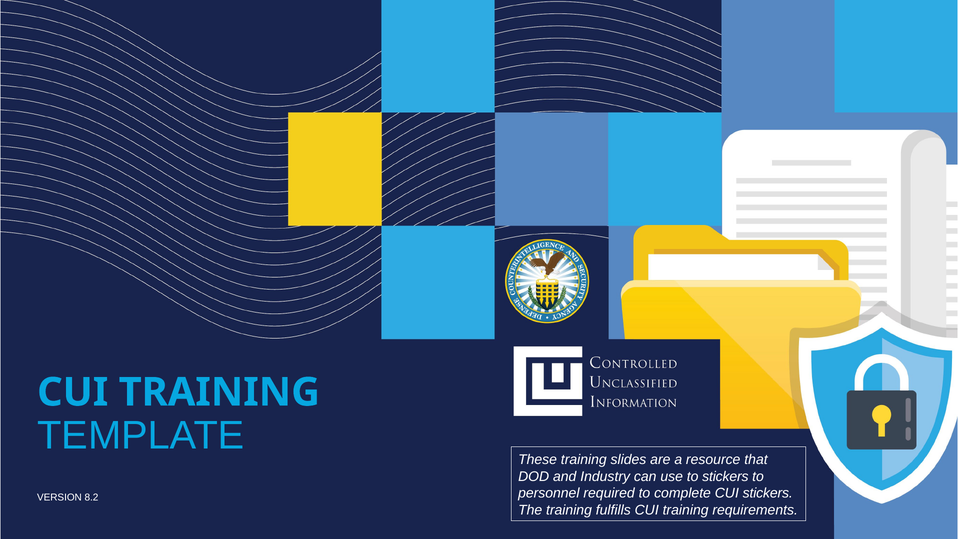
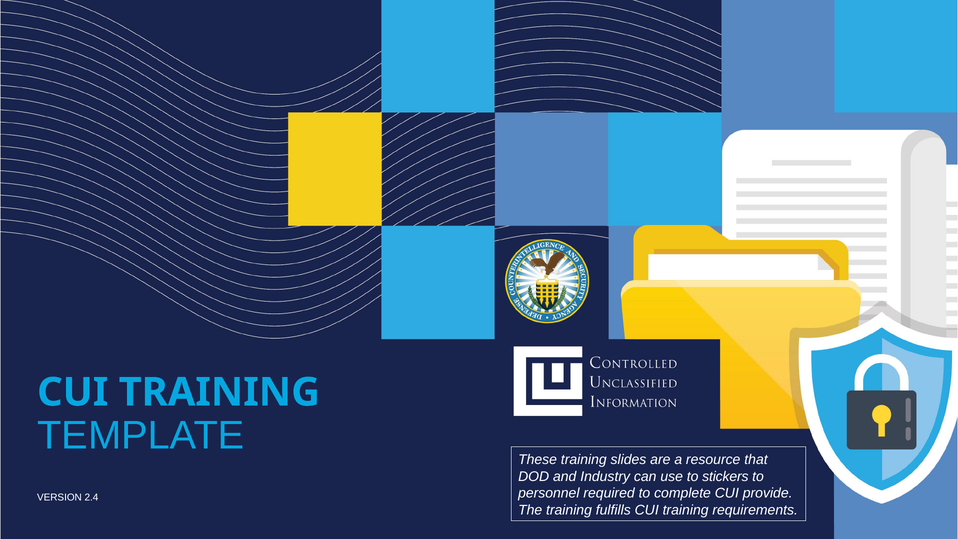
CUI stickers: stickers -> provide
8.2: 8.2 -> 2.4
